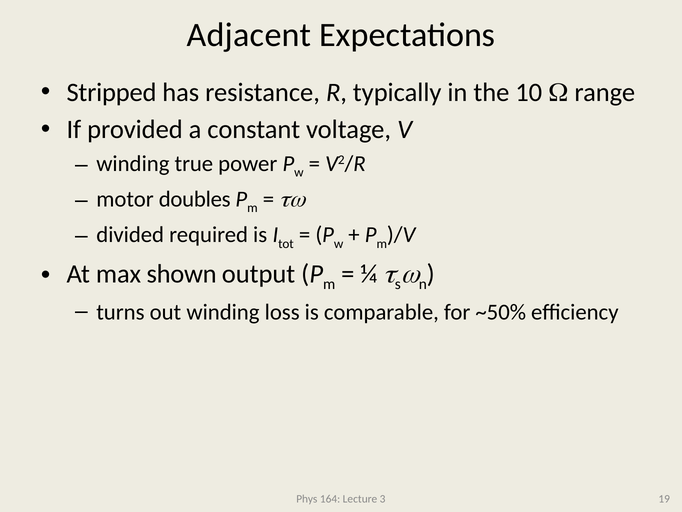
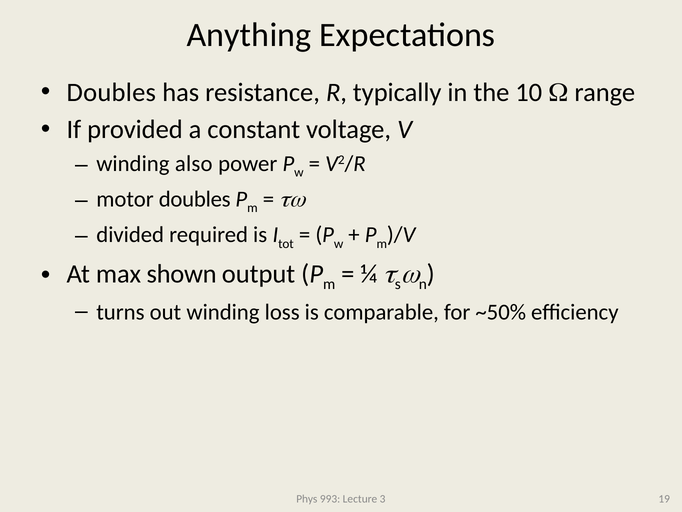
Adjacent: Adjacent -> Anything
Stripped at (112, 92): Stripped -> Doubles
true: true -> also
164: 164 -> 993
